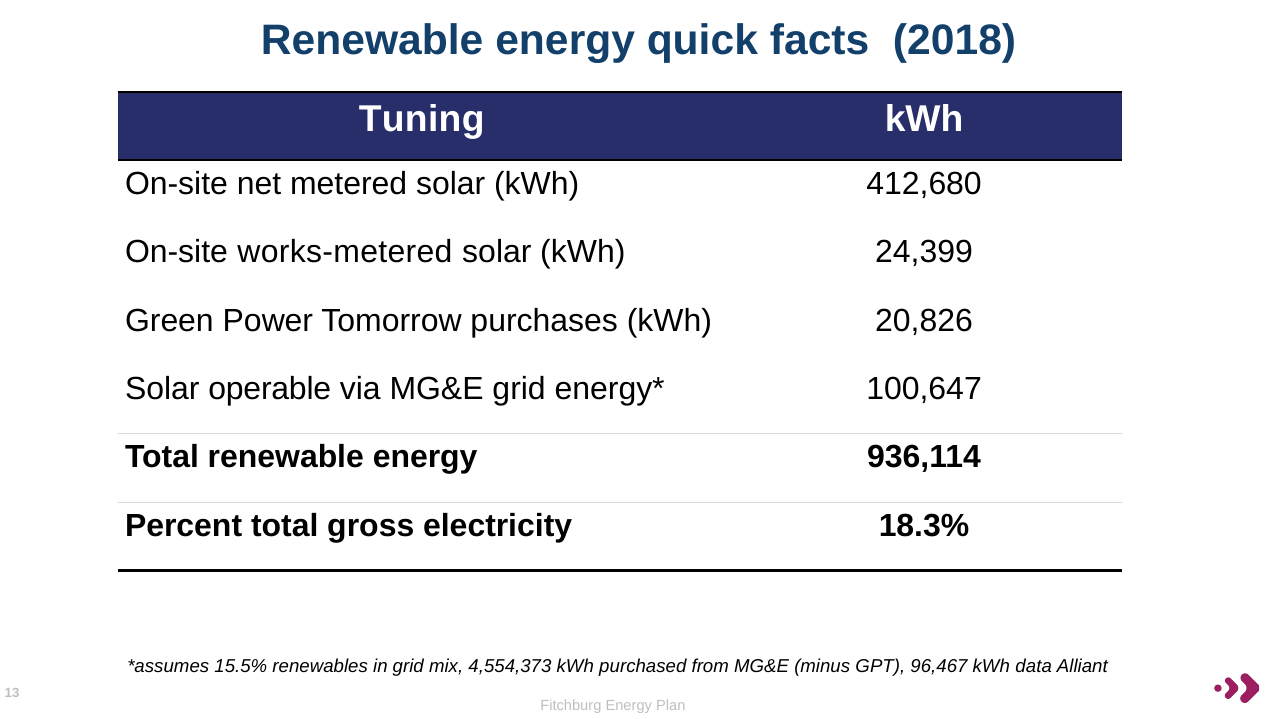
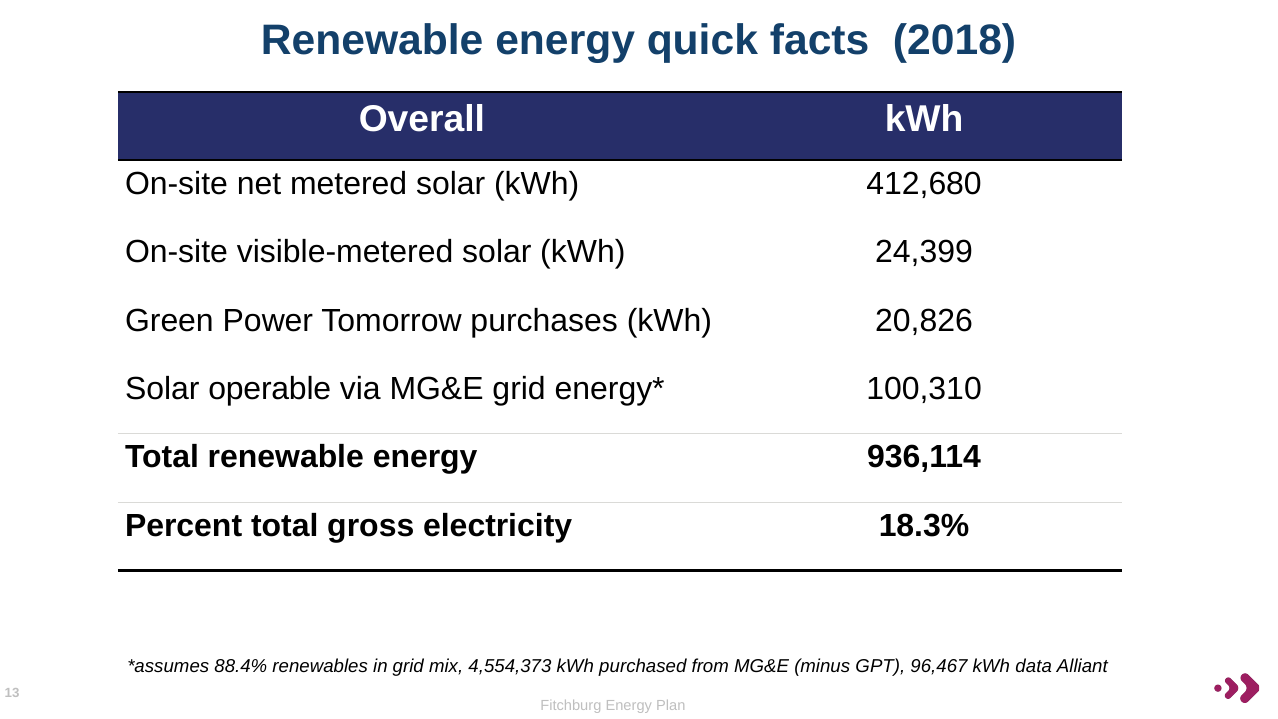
Tuning: Tuning -> Overall
works-metered: works-metered -> visible-metered
100,647: 100,647 -> 100,310
15.5%: 15.5% -> 88.4%
